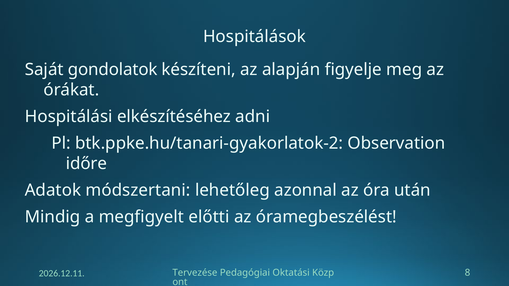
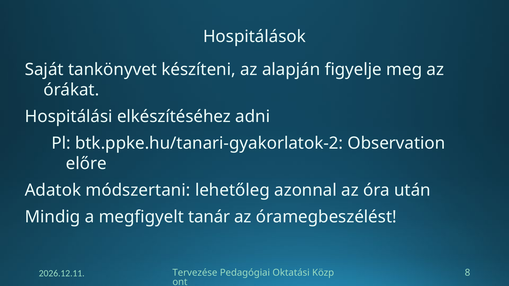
gondolatok: gondolatok -> tankönyvet
időre: időre -> előre
előtti: előtti -> tanár
